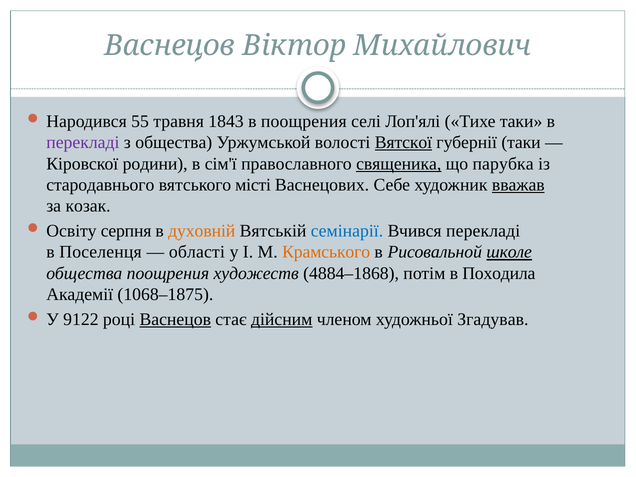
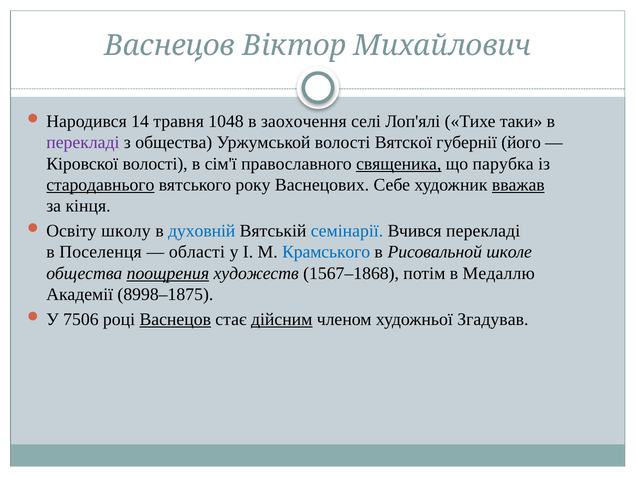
55: 55 -> 14
1843: 1843 -> 1048
в поощрения: поощрения -> заохочення
Вятскої underline: present -> none
губернії таки: таки -> його
родини at (155, 164): родини -> волості
стародавнього underline: none -> present
місті: місті -> року
козак: козак -> кінця
серпня: серпня -> школу
духовній colour: orange -> blue
Крамського colour: orange -> blue
школе underline: present -> none
поощрения at (168, 273) underline: none -> present
4884–1868: 4884–1868 -> 1567–1868
Походила: Походила -> Медаллю
1068–1875: 1068–1875 -> 8998–1875
9122: 9122 -> 7506
